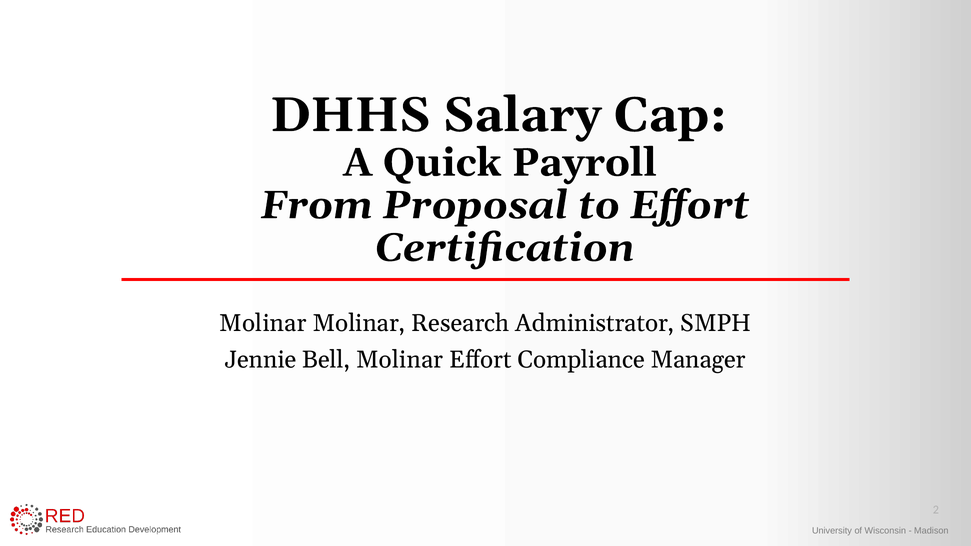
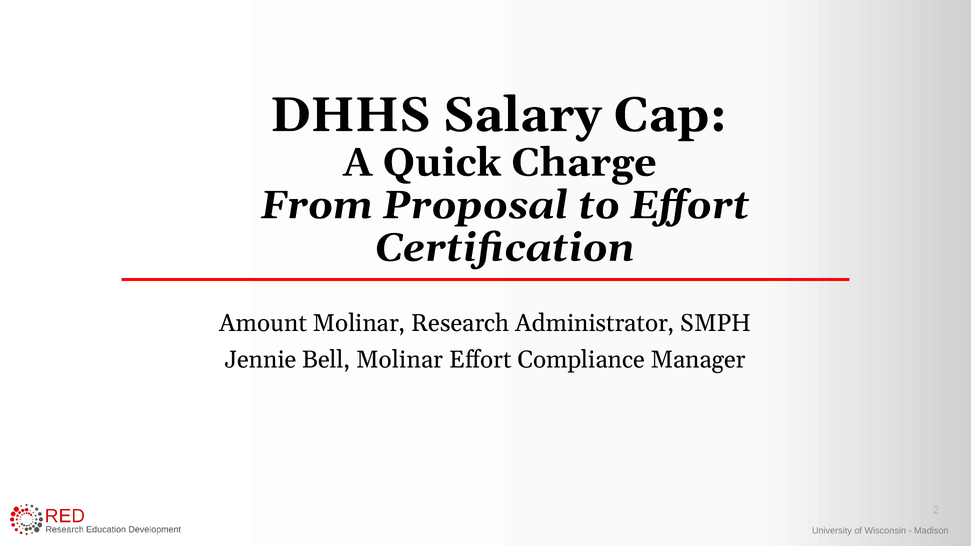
Payroll: Payroll -> Charge
Molinar at (263, 323): Molinar -> Amount
